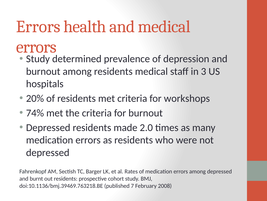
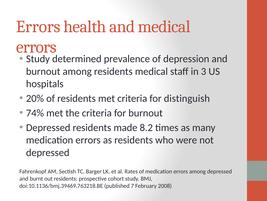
workshops: workshops -> distinguish
2.0: 2.0 -> 8.2
